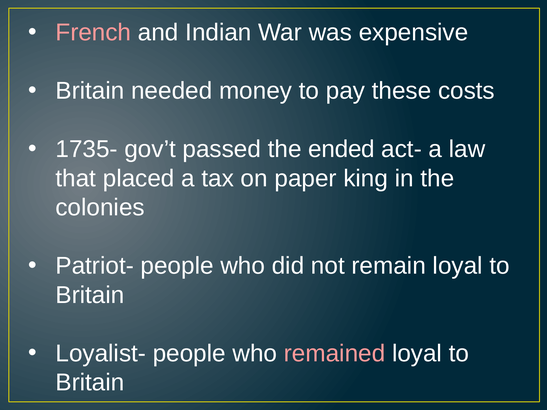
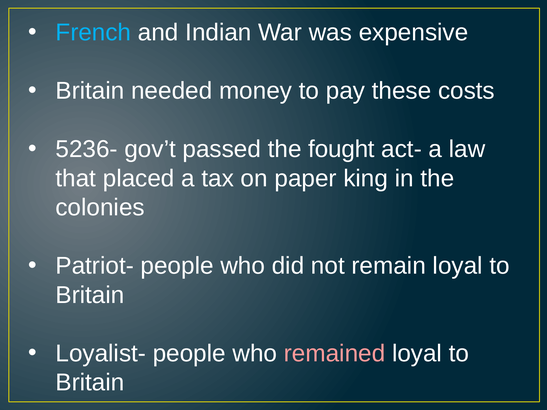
French colour: pink -> light blue
1735-: 1735- -> 5236-
ended: ended -> fought
